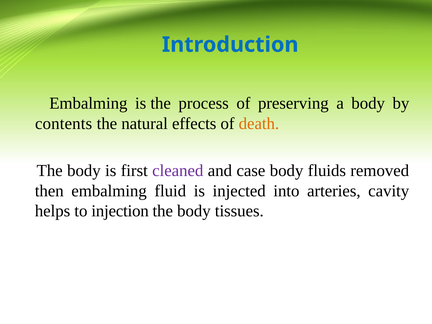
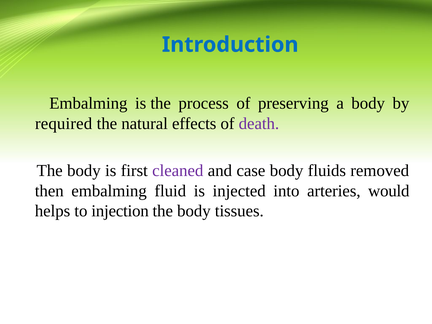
contents: contents -> required
death colour: orange -> purple
cavity: cavity -> would
